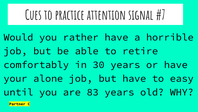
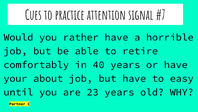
30: 30 -> 40
alone: alone -> about
83: 83 -> 23
